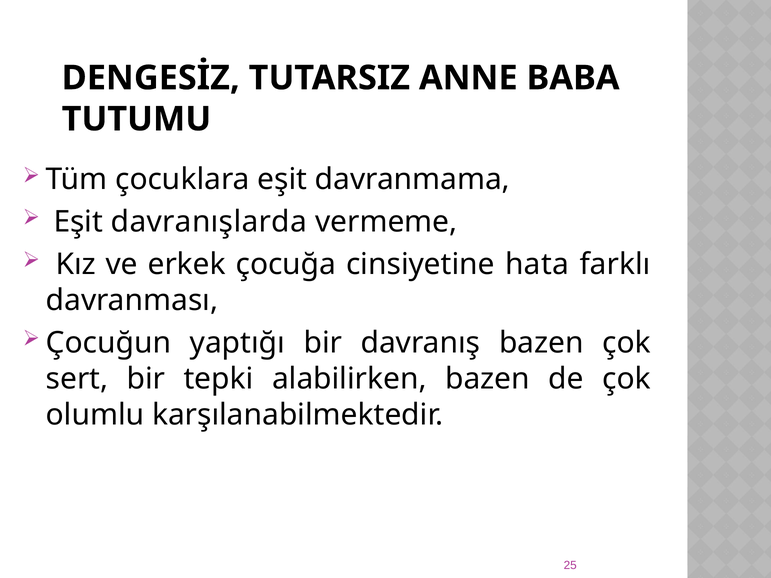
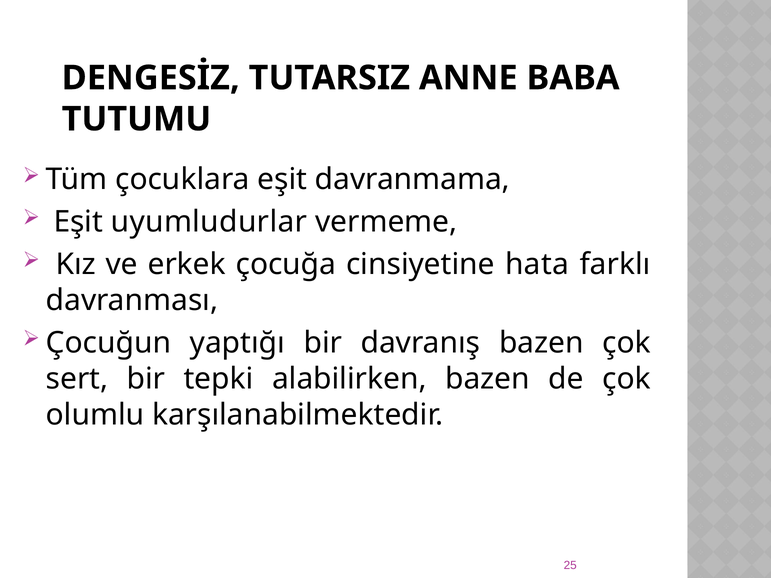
davranışlarda: davranışlarda -> uyumludurlar
